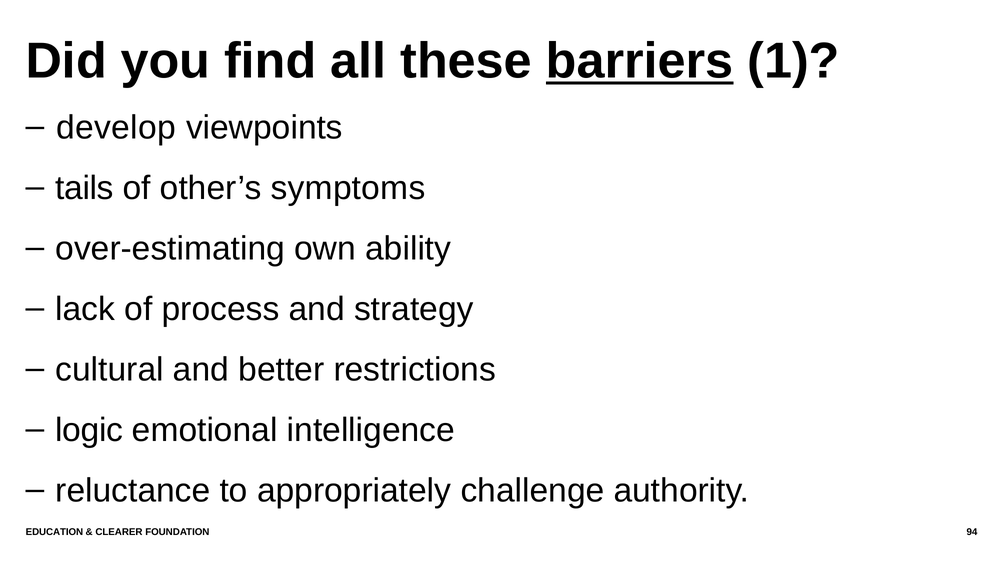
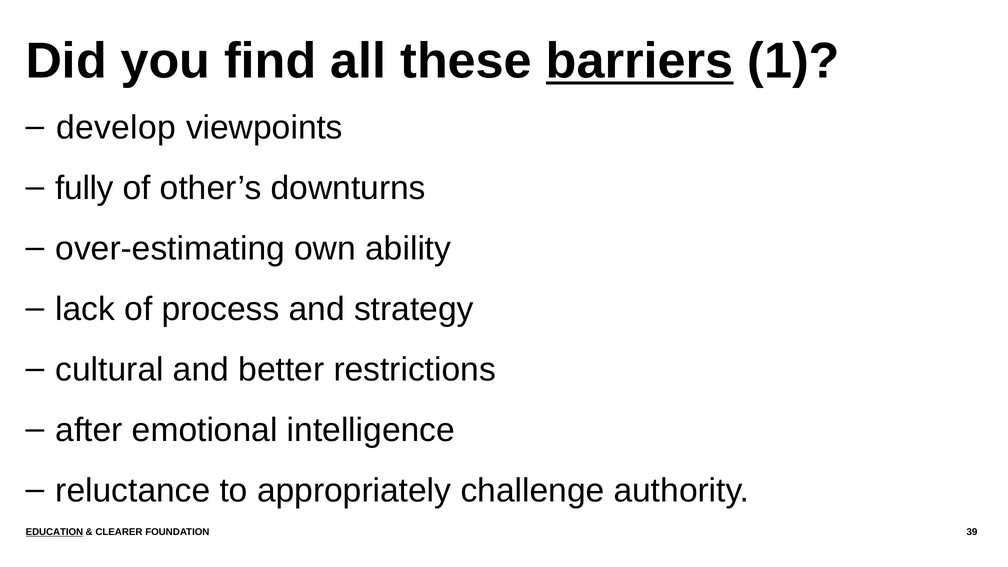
tails: tails -> fully
symptoms: symptoms -> downturns
logic: logic -> after
EDUCATION underline: none -> present
94: 94 -> 39
